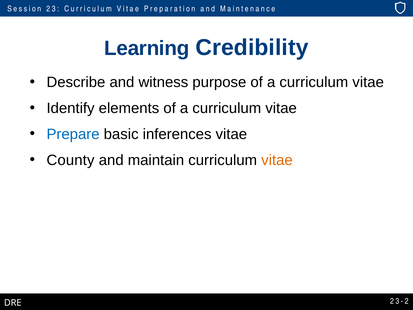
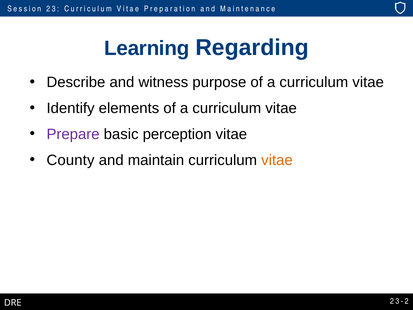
Credibility: Credibility -> Regarding
Prepare colour: blue -> purple
inferences: inferences -> perception
